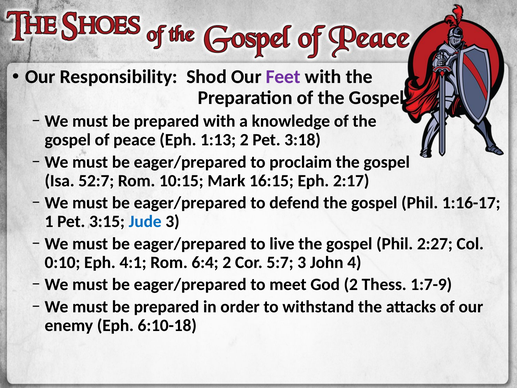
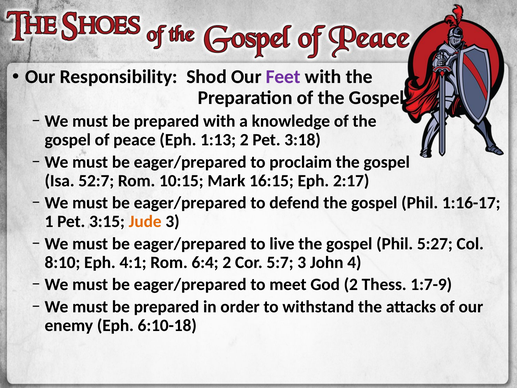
Jude colour: blue -> orange
2:27: 2:27 -> 5:27
0:10: 0:10 -> 8:10
